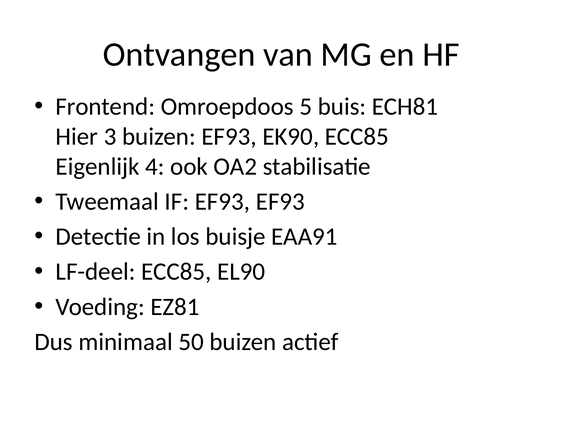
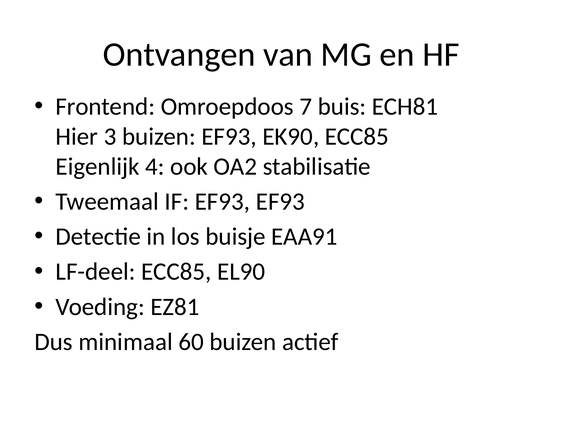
5: 5 -> 7
50: 50 -> 60
